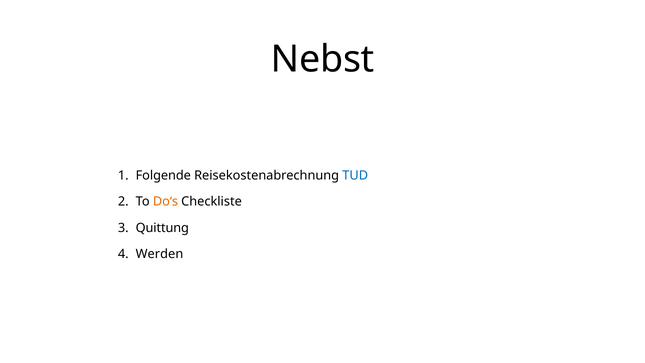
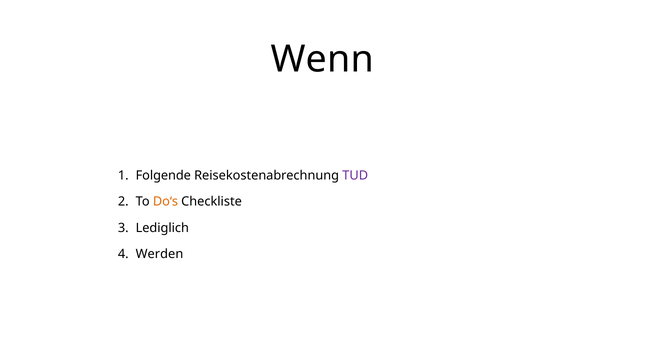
Nebst: Nebst -> Wenn
TUD colour: blue -> purple
Quittung: Quittung -> Lediglich
